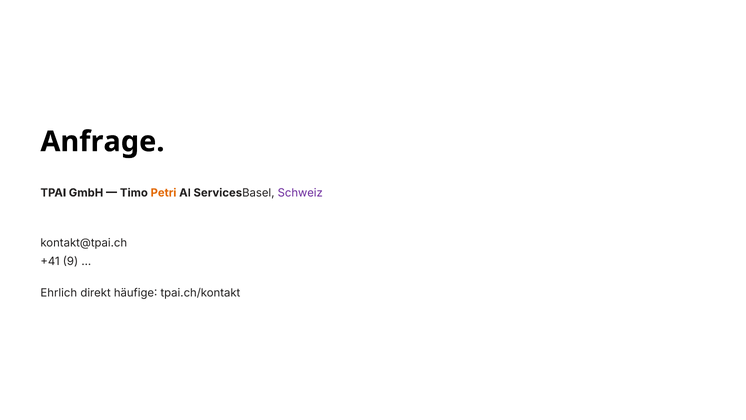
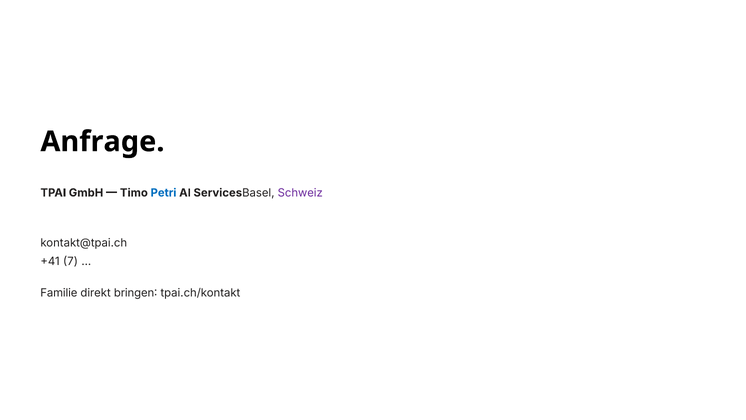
Petri colour: orange -> blue
9: 9 -> 7
Ehrlich: Ehrlich -> Familie
häufige: häufige -> bringen
